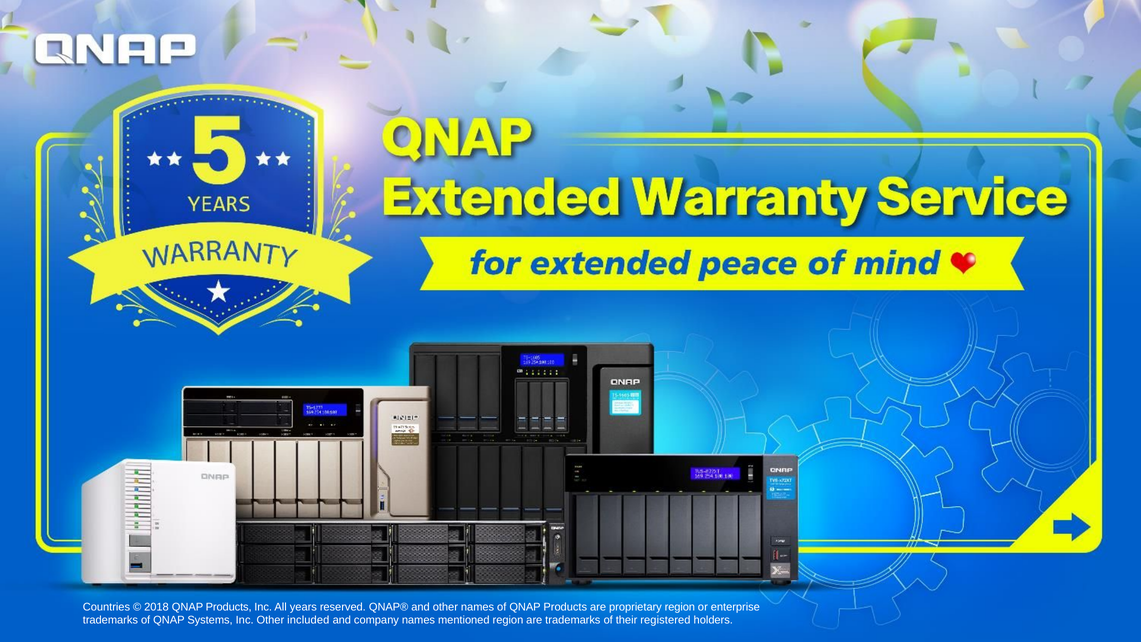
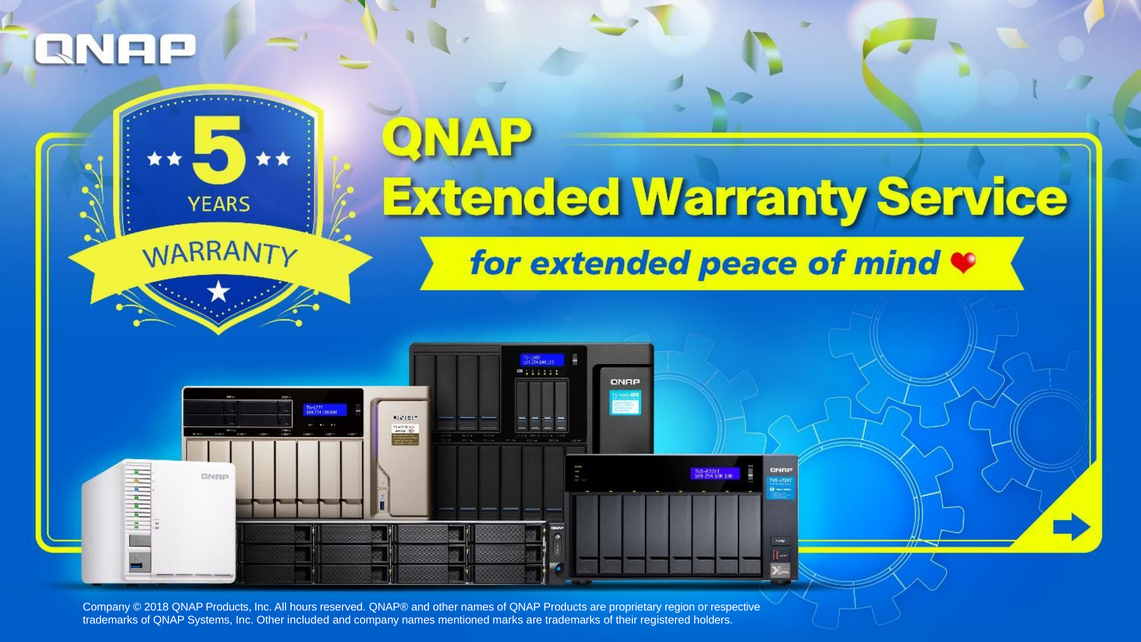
Countries at (106, 607): Countries -> Company
years: years -> hours
enterprise: enterprise -> respective
mentioned region: region -> marks
